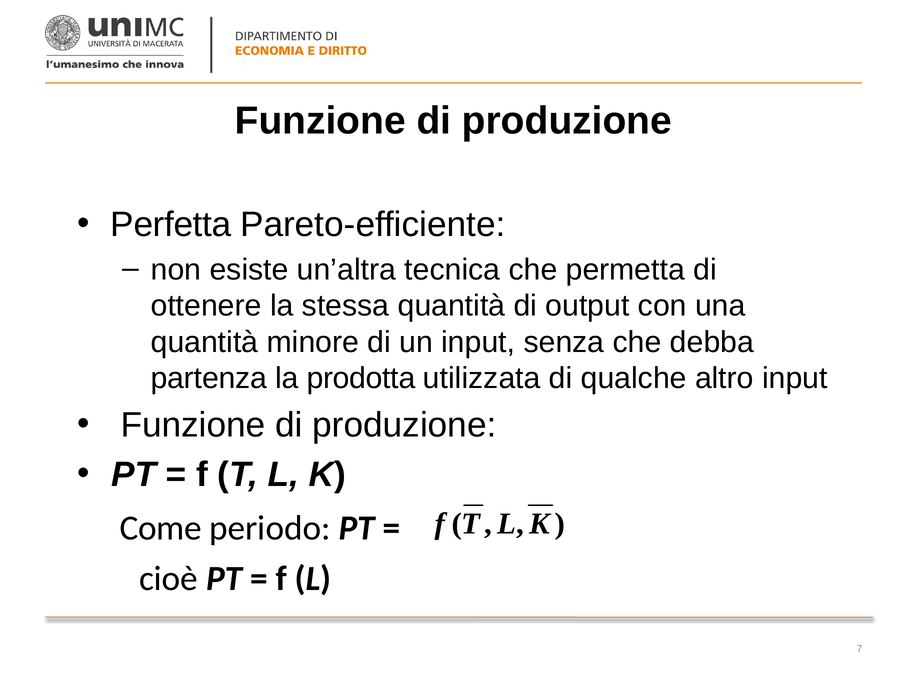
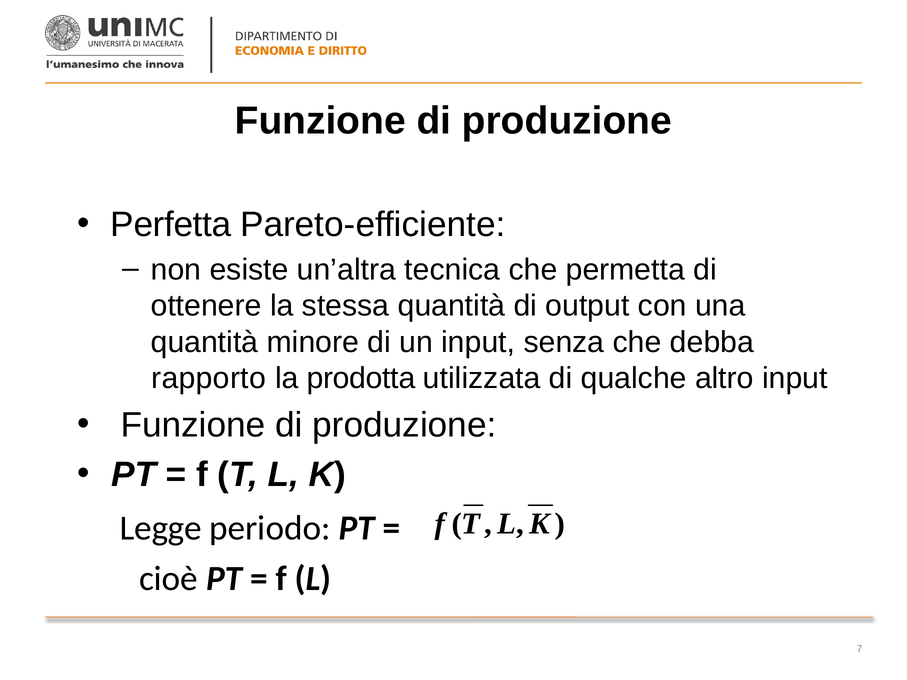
partenza: partenza -> rapporto
Come: Come -> Legge
